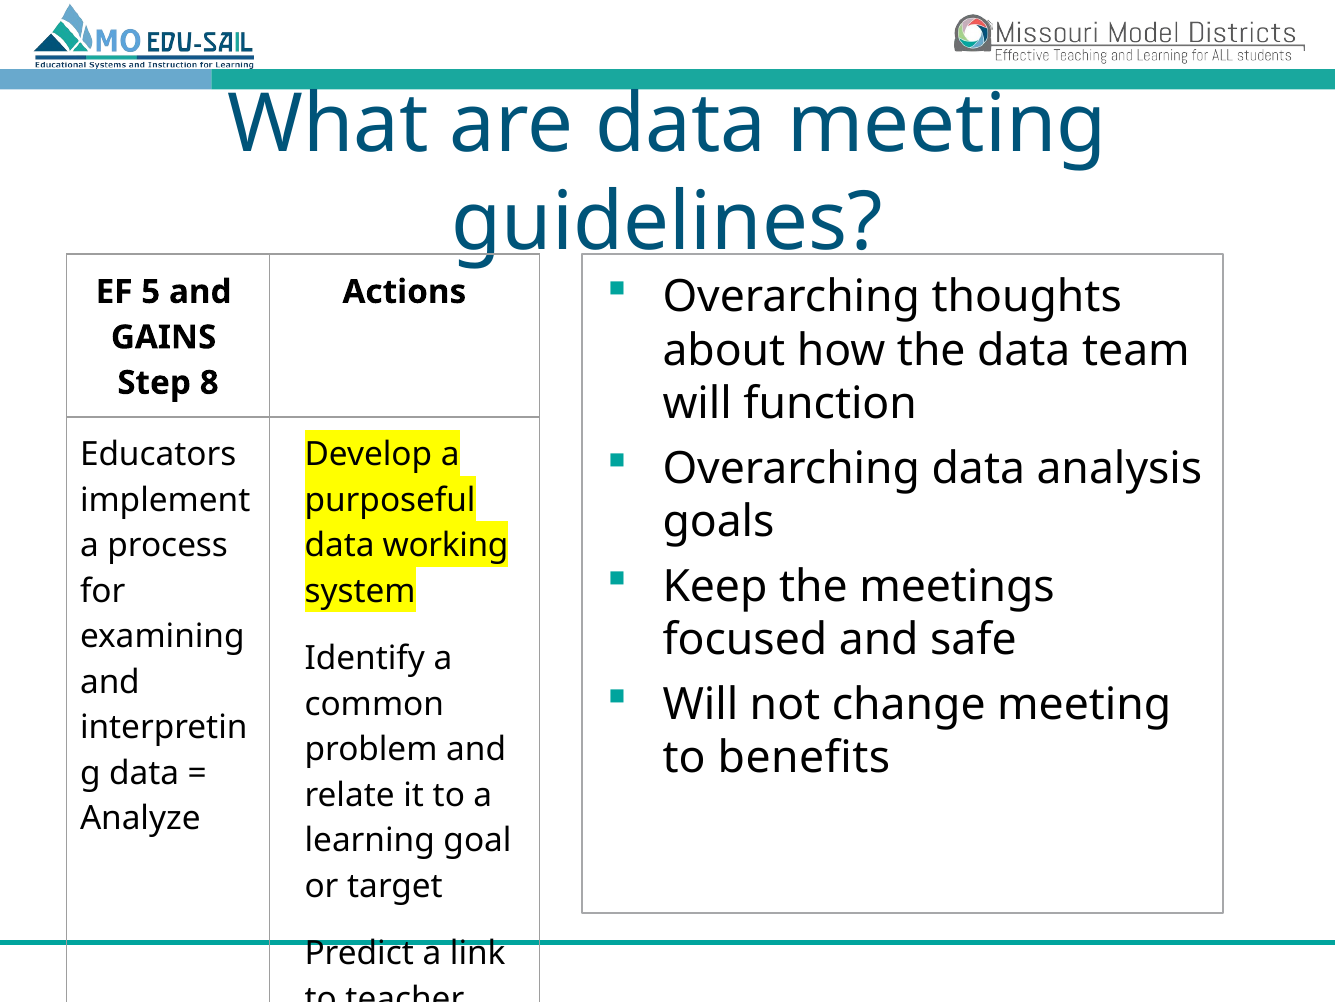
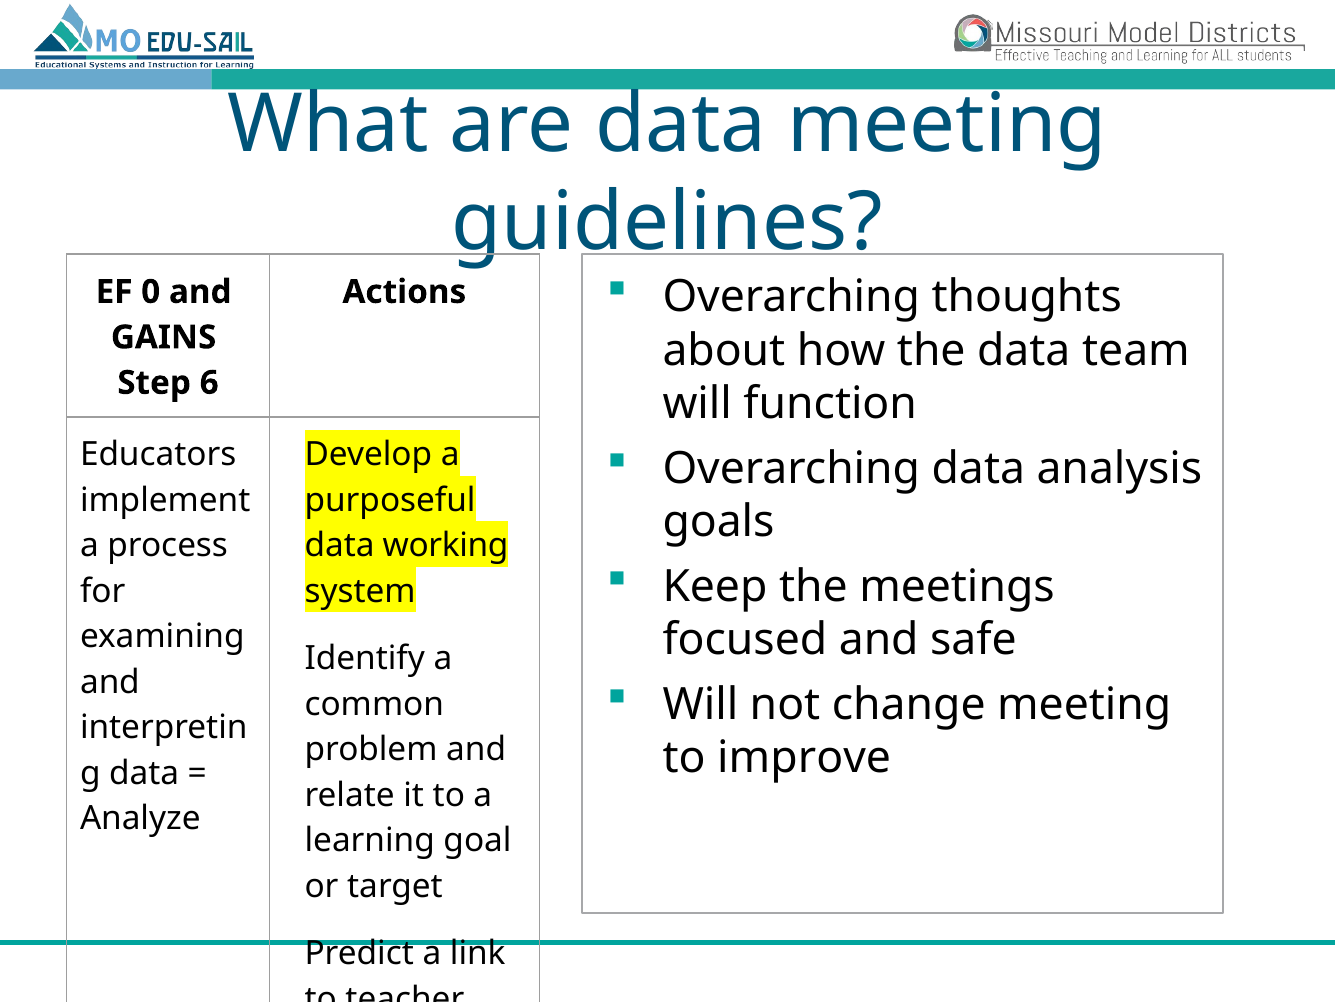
5: 5 -> 0
8: 8 -> 6
benefits: benefits -> improve
